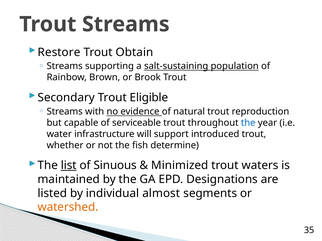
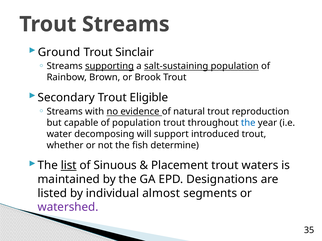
Restore: Restore -> Ground
Obtain: Obtain -> Sinclair
supporting underline: none -> present
of serviceable: serviceable -> population
infrastructure: infrastructure -> decomposing
Minimized: Minimized -> Placement
watershed colour: orange -> purple
